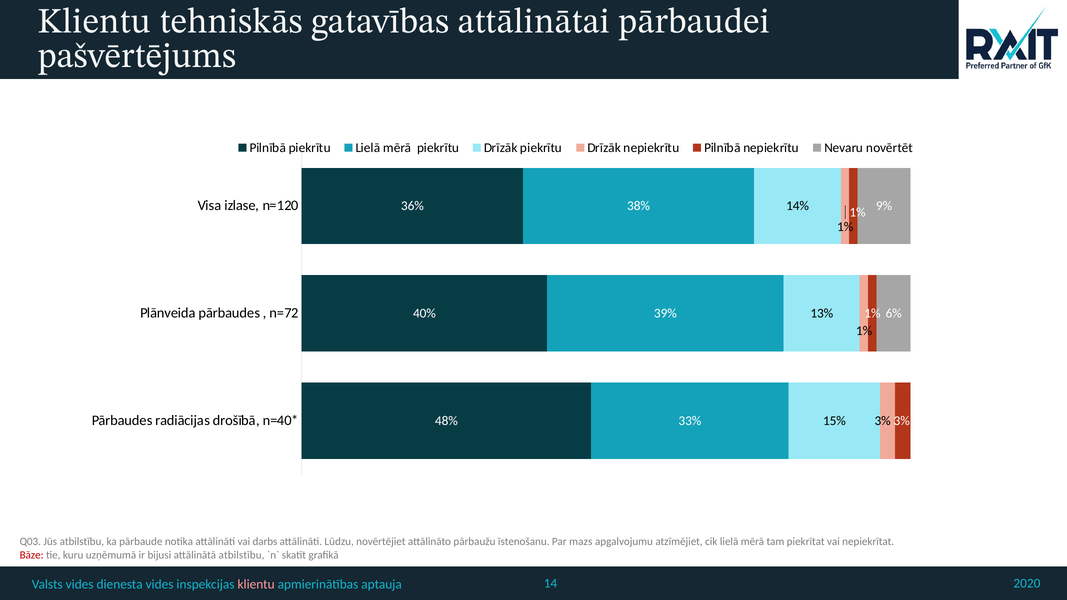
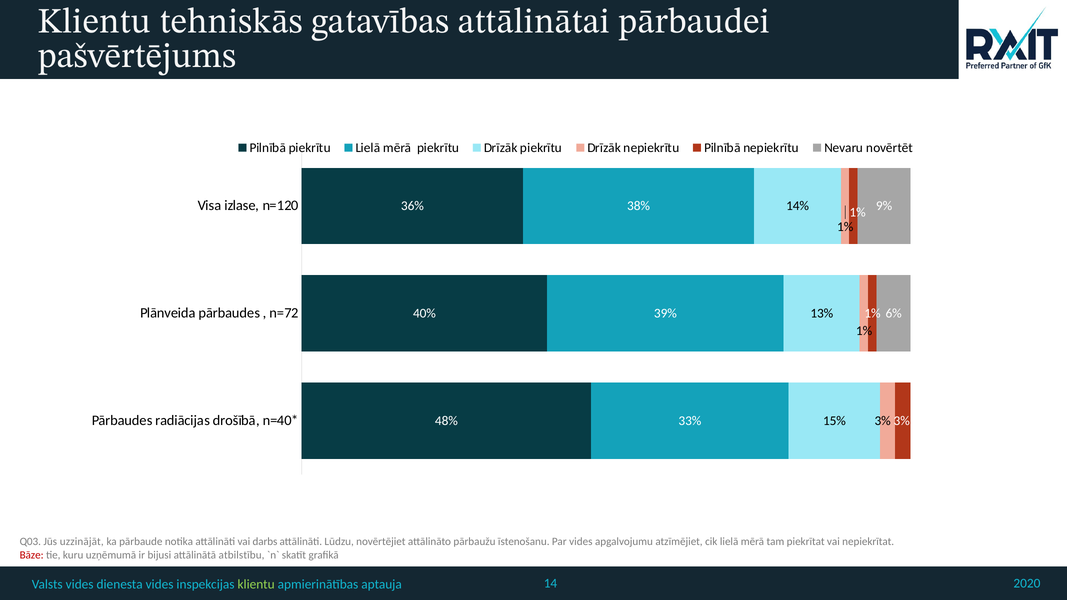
Jūs atbilstību: atbilstību -> uzzinājāt
Par mazs: mazs -> vides
klientu at (256, 584) colour: pink -> light green
